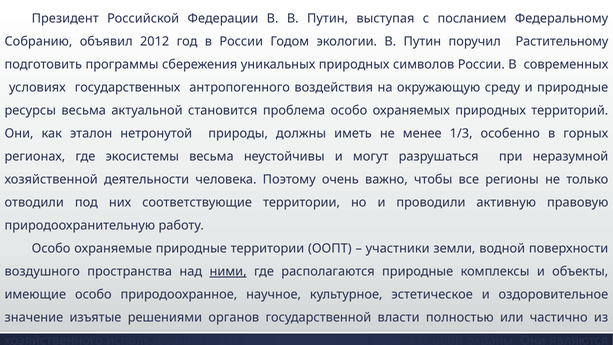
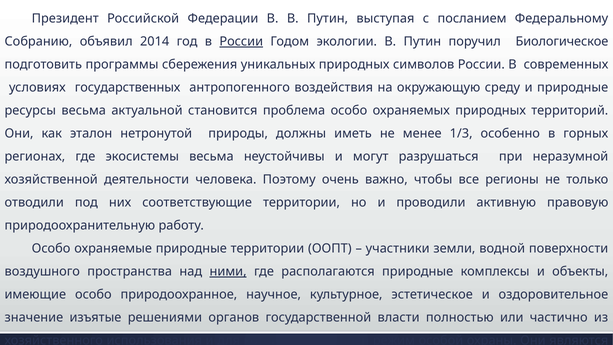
2012: 2012 -> 2014
России at (241, 42) underline: none -> present
Растительному: Растительному -> Биологическое
